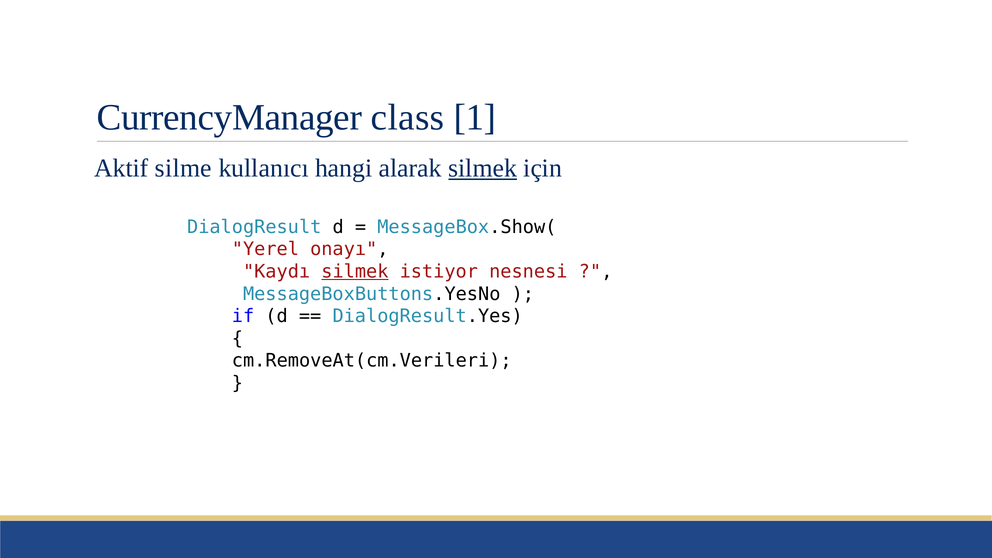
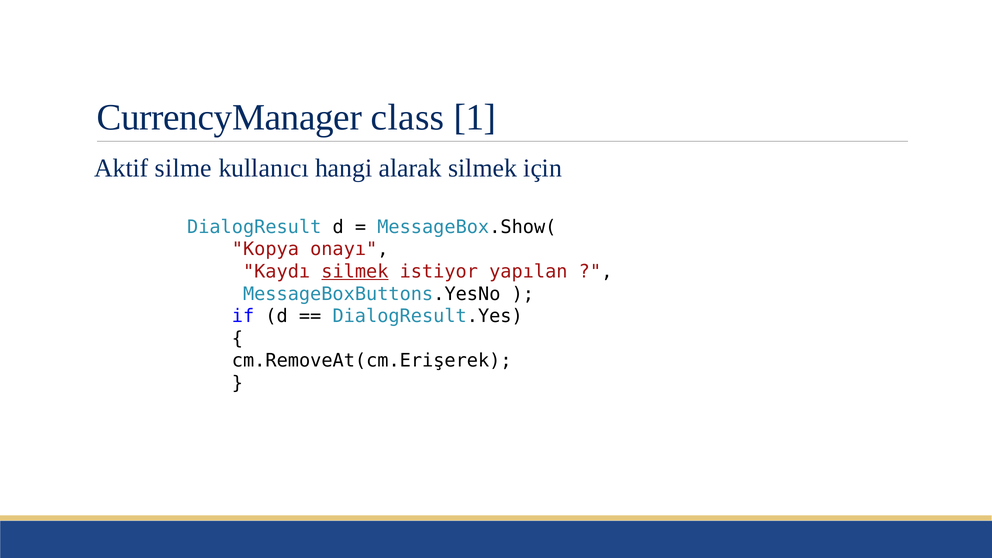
silmek at (483, 168) underline: present -> none
Yerel: Yerel -> Kopya
nesnesi: nesnesi -> yapılan
cm.RemoveAt(cm.Verileri: cm.RemoveAt(cm.Verileri -> cm.RemoveAt(cm.Erişerek
